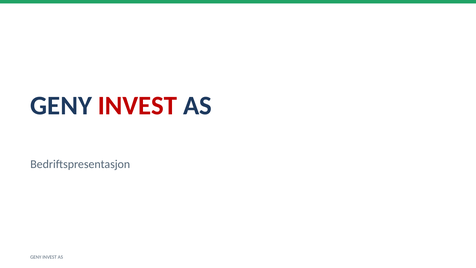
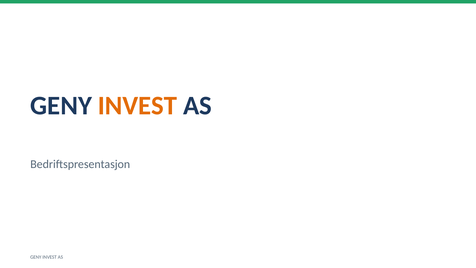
INVEST at (138, 106) colour: red -> orange
